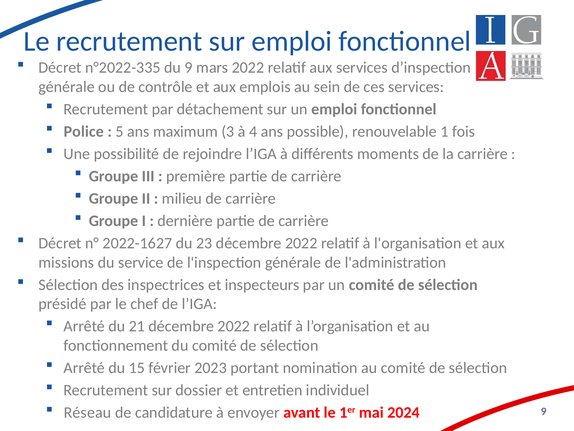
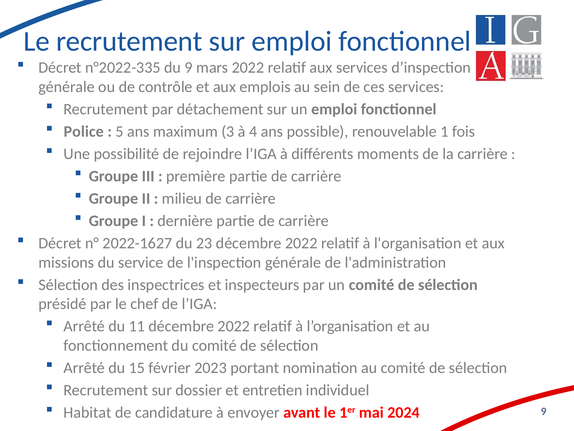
21: 21 -> 11
Réseau: Réseau -> Habitat
